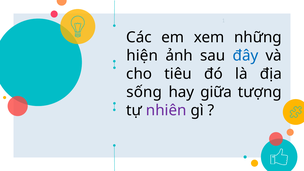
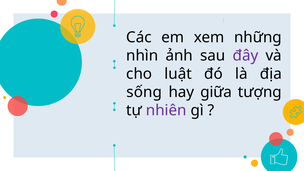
hiện: hiện -> nhìn
đây colour: blue -> purple
tiêu: tiêu -> luật
